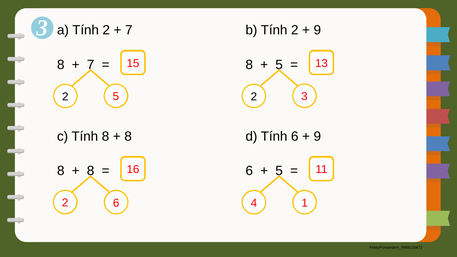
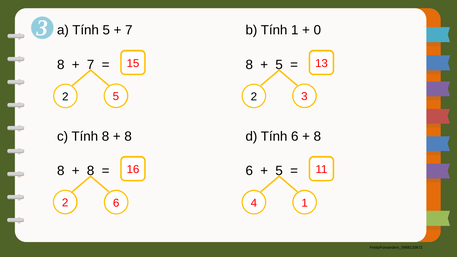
a Tính 2: 2 -> 5
b Tính 2: 2 -> 1
9 at (317, 30): 9 -> 0
9 at (317, 136): 9 -> 8
